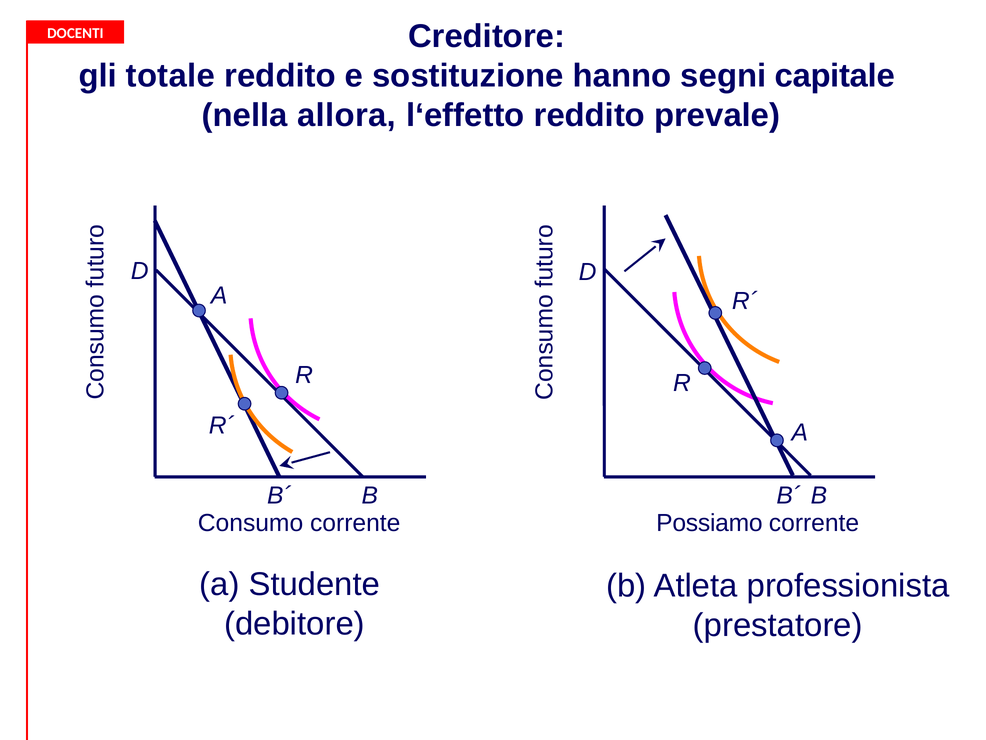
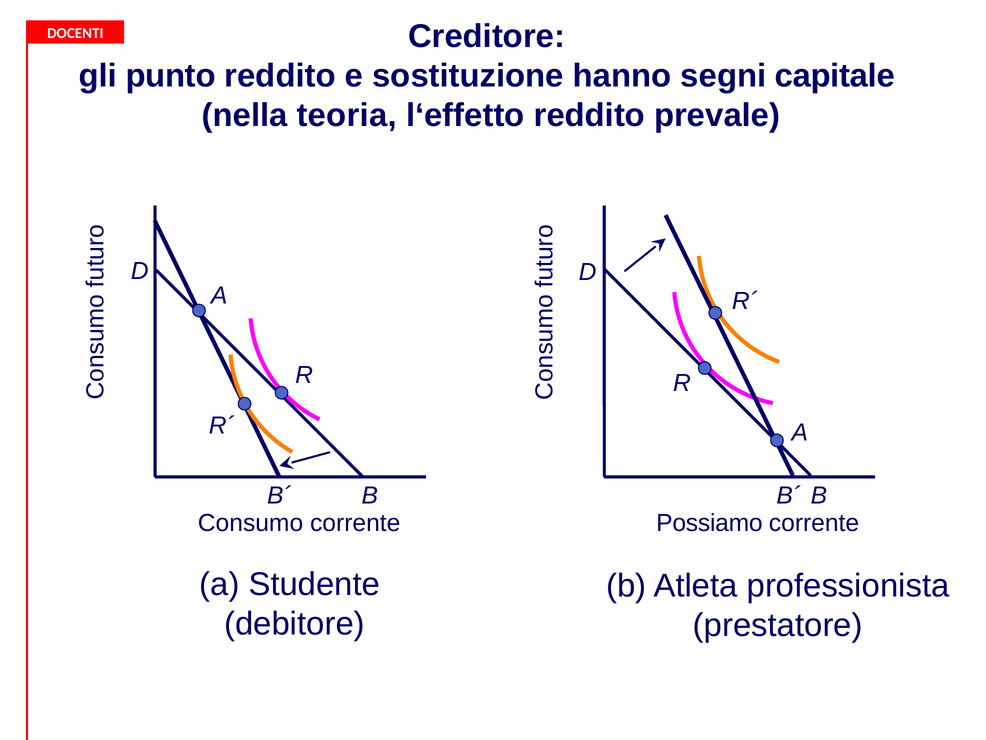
totale: totale -> punto
allora: allora -> teoria
